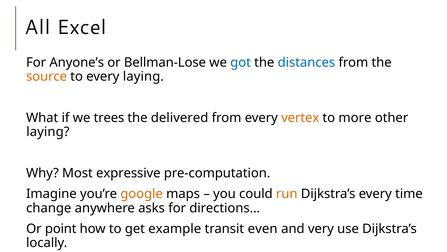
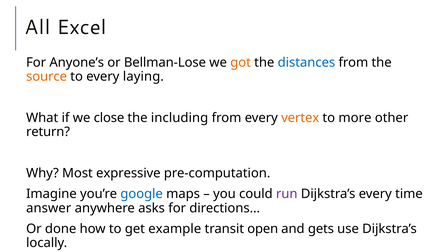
got colour: blue -> orange
trees: trees -> close
delivered: delivered -> including
laying at (48, 132): laying -> return
google colour: orange -> blue
run colour: orange -> purple
change: change -> answer
point: point -> done
even: even -> open
very: very -> gets
